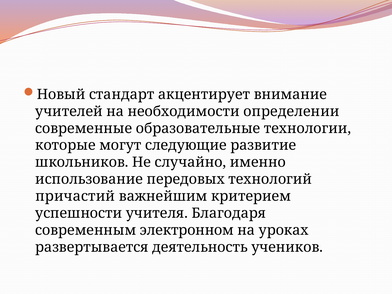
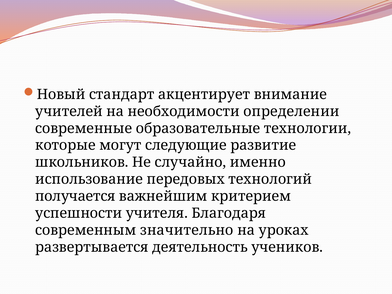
причастий: причастий -> получается
электронном: электронном -> значительно
